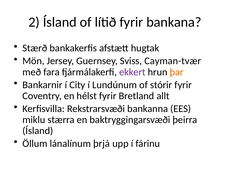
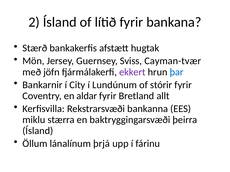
fara: fara -> jöfn
þar colour: orange -> blue
hélst: hélst -> aldar
